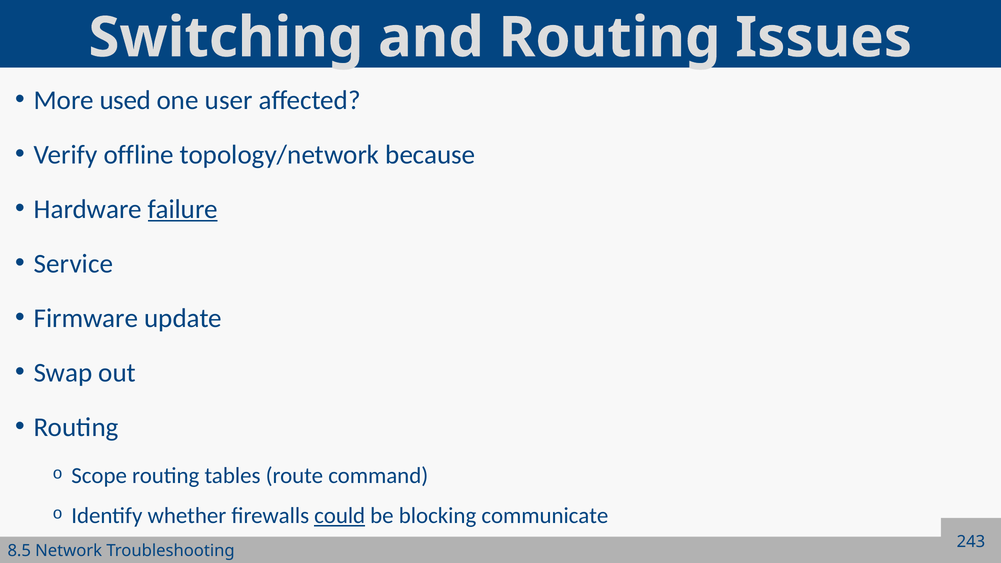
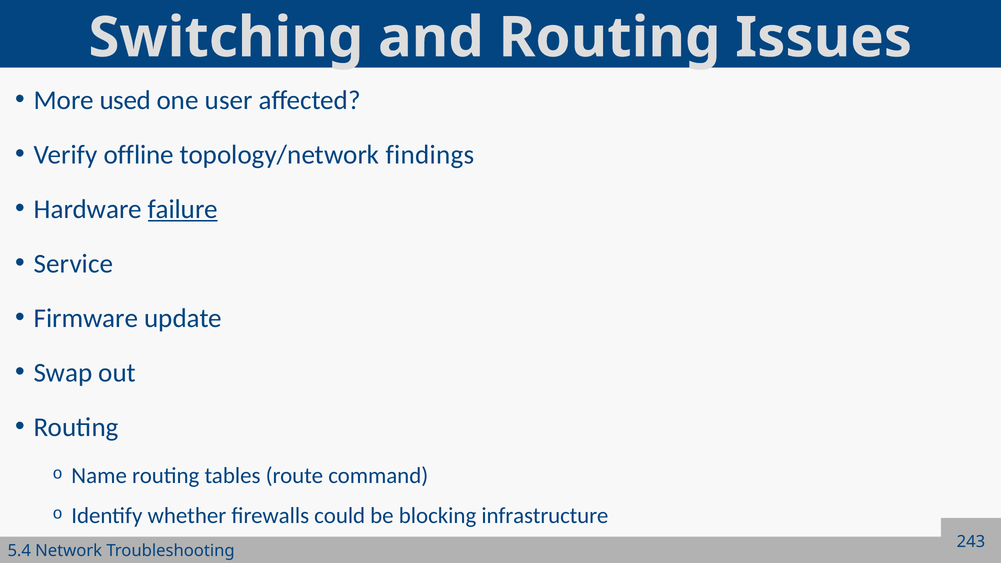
because: because -> findings
Scope: Scope -> Name
could underline: present -> none
communicate: communicate -> infrastructure
8.5: 8.5 -> 5.4
